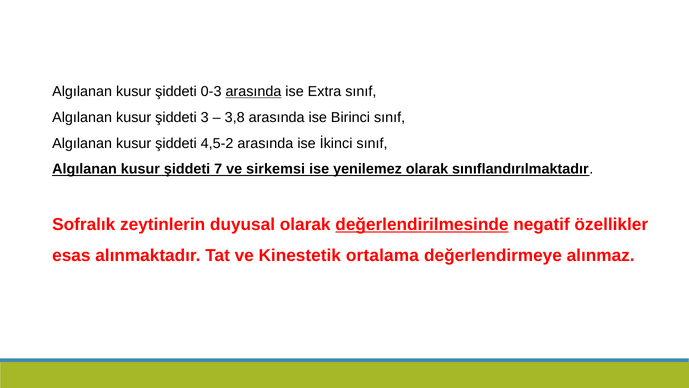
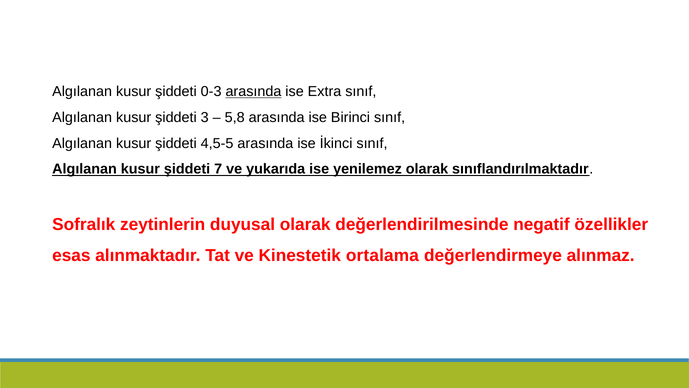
3,8: 3,8 -> 5,8
4,5-2: 4,5-2 -> 4,5-5
sirkemsi: sirkemsi -> yukarıda
değerlendirilmesinde underline: present -> none
